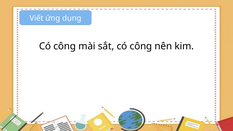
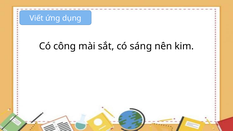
sắt có công: công -> sáng
